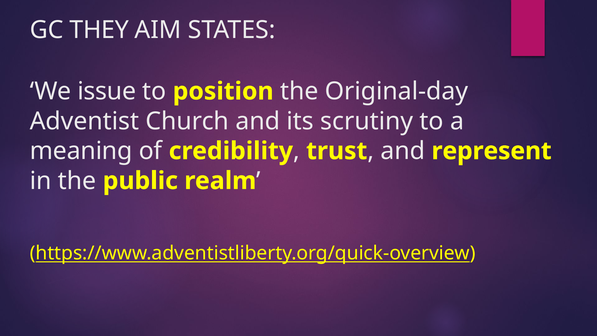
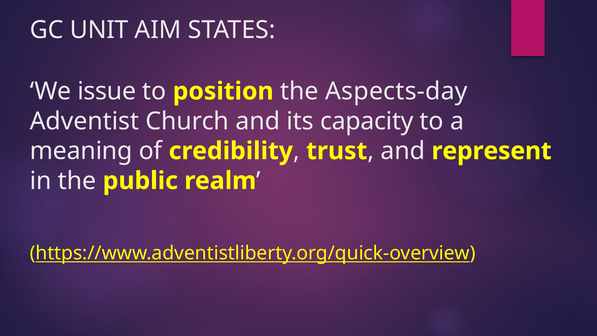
THEY: THEY -> UNIT
Original-day: Original-day -> Aspects-day
scrutiny: scrutiny -> capacity
